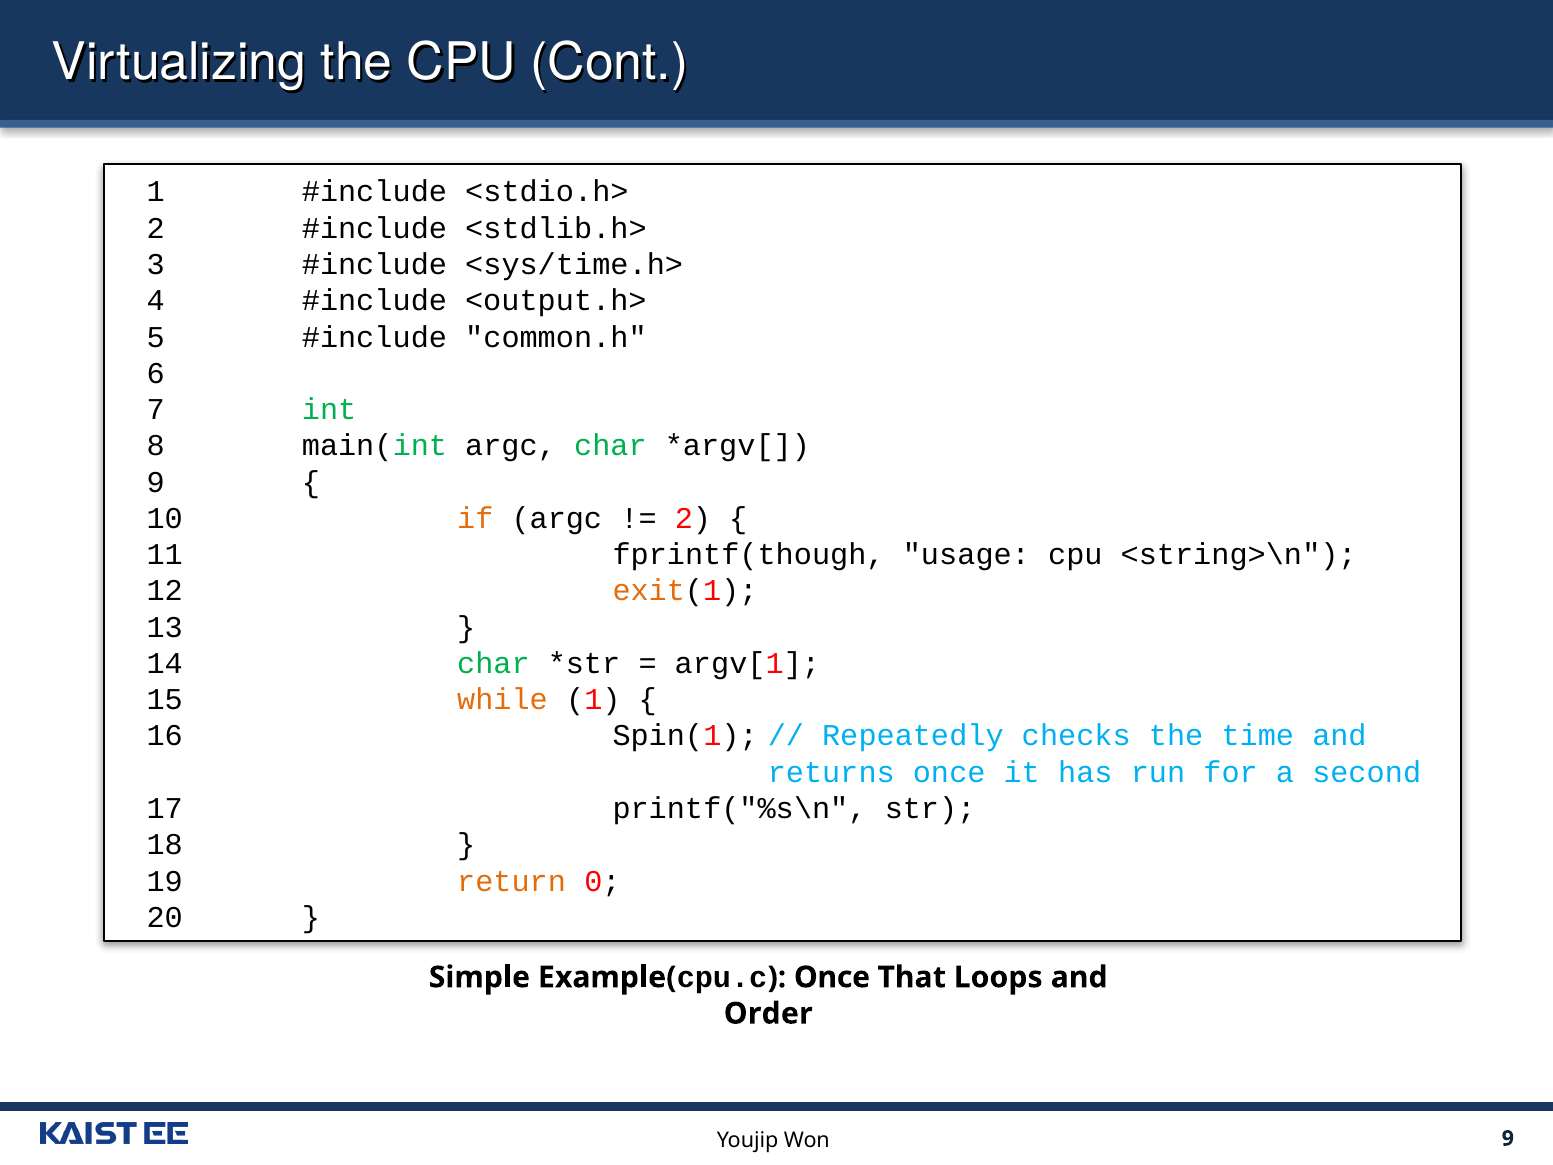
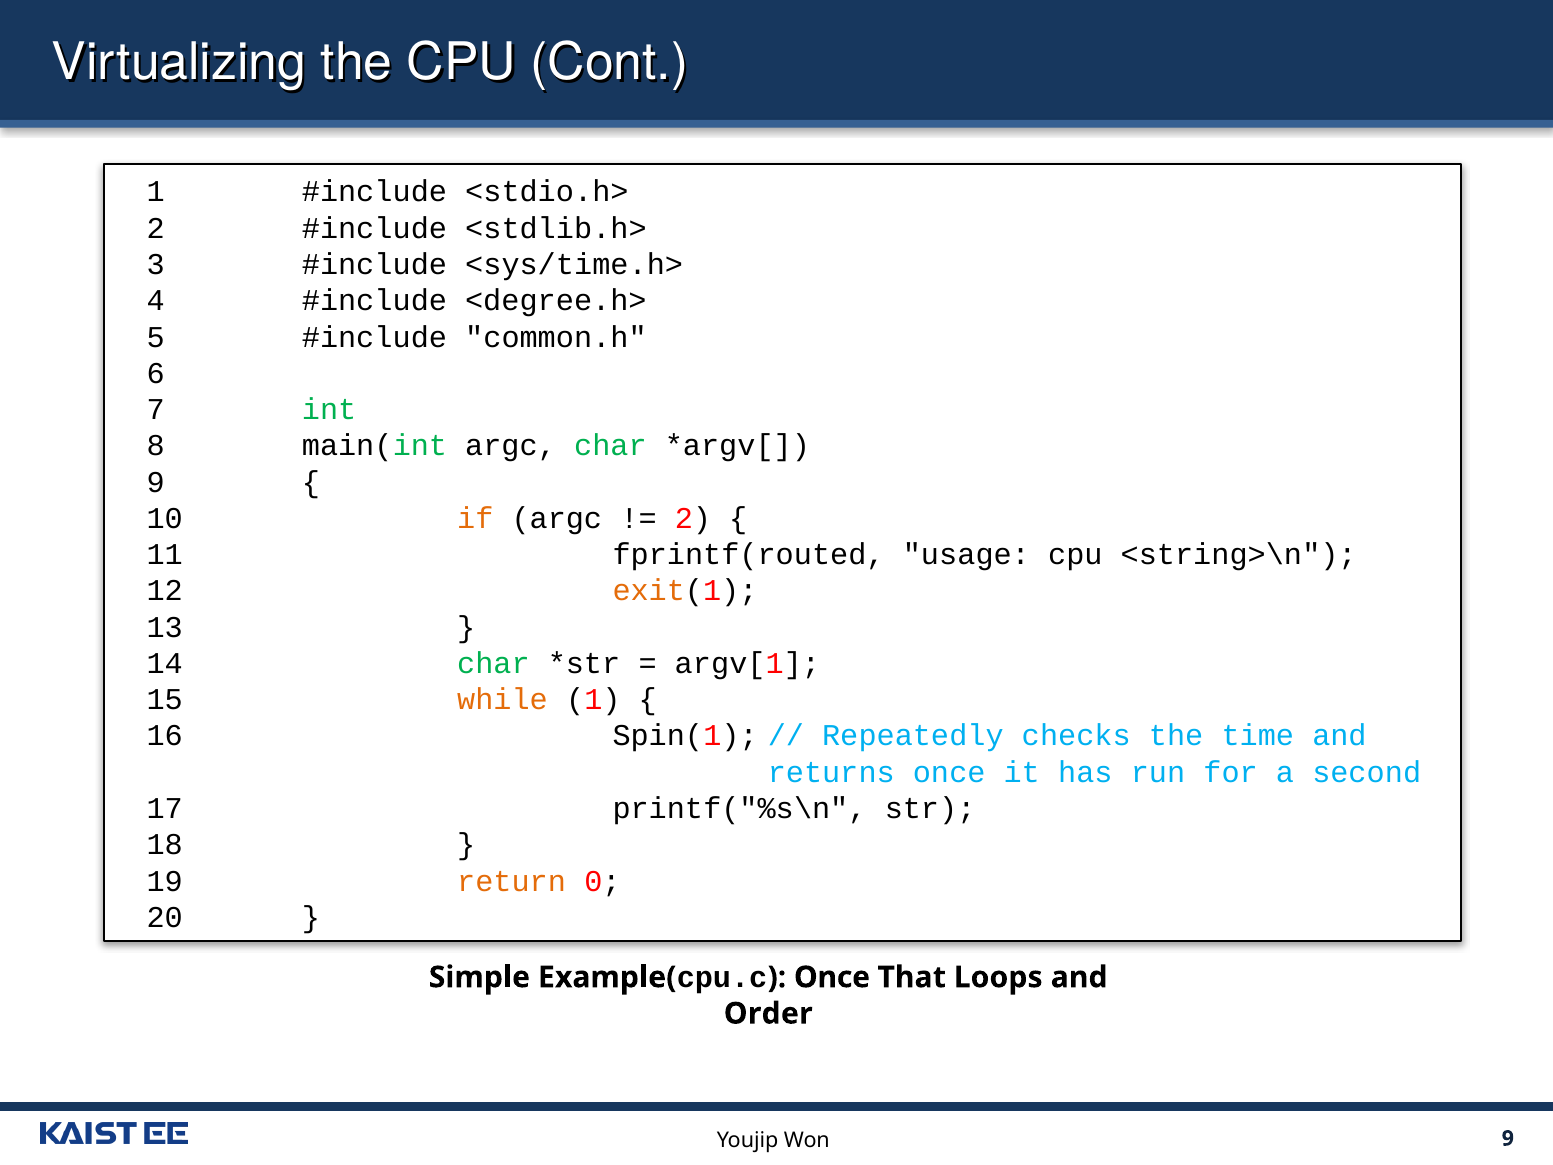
<output.h>: <output.h> -> <degree.h>
fprintf(though: fprintf(though -> fprintf(routed
